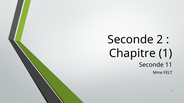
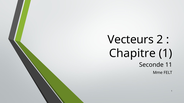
Seconde at (131, 40): Seconde -> Vecteurs
